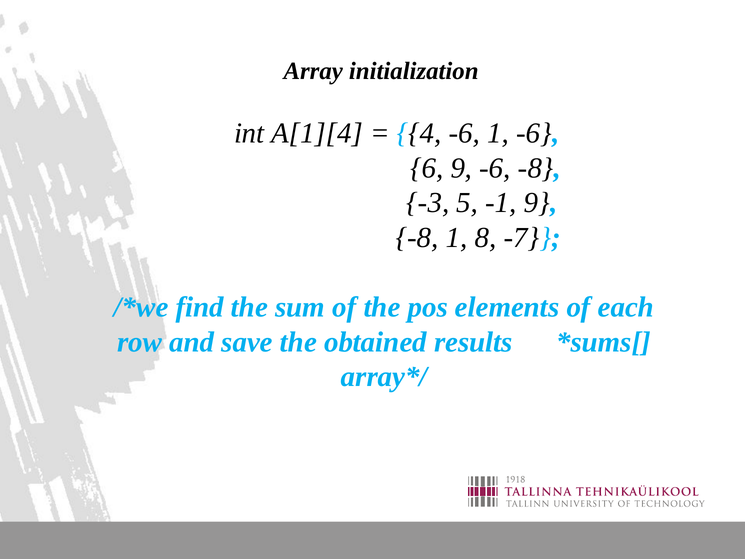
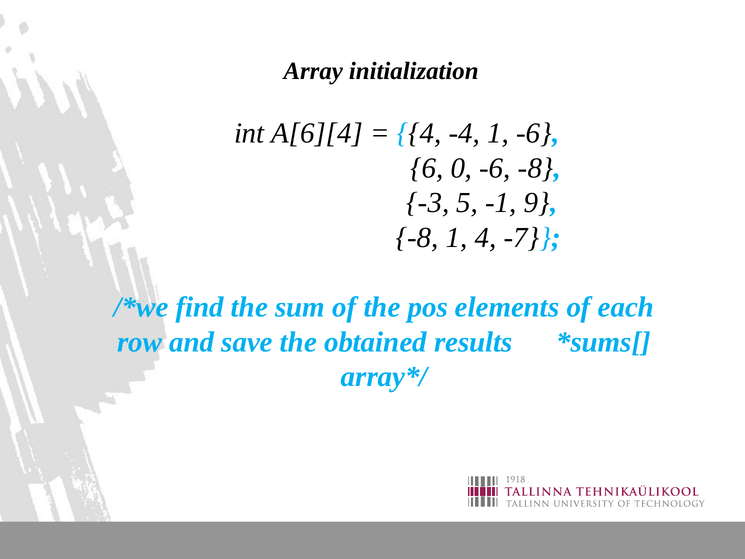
A[1][4: A[1][4 -> A[6][4
4 -6: -6 -> -4
6 9: 9 -> 0
1 8: 8 -> 4
